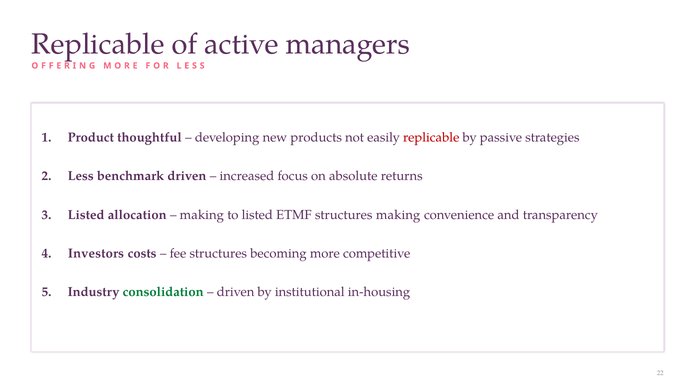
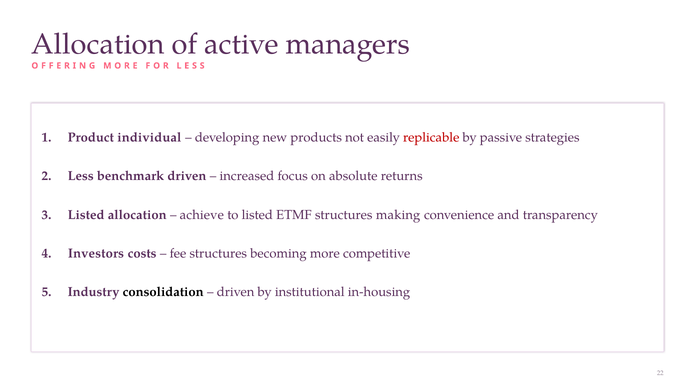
Replicable at (98, 44): Replicable -> Allocation
thoughtful: thoughtful -> individual
making at (202, 215): making -> achieve
consolidation colour: green -> black
